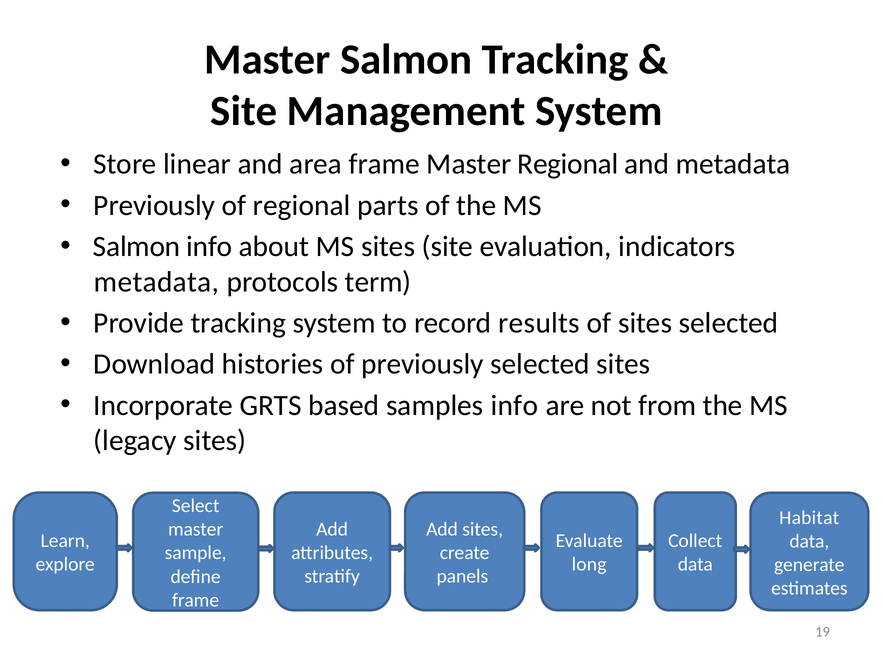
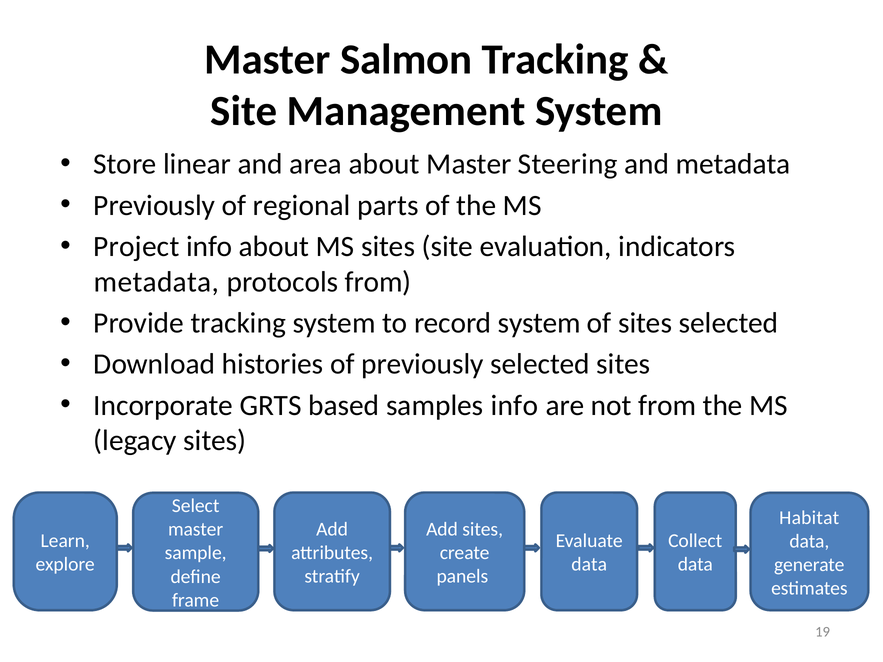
area frame: frame -> about
Master Regional: Regional -> Steering
Salmon at (137, 247): Salmon -> Project
protocols term: term -> from
record results: results -> system
long at (589, 565): long -> data
